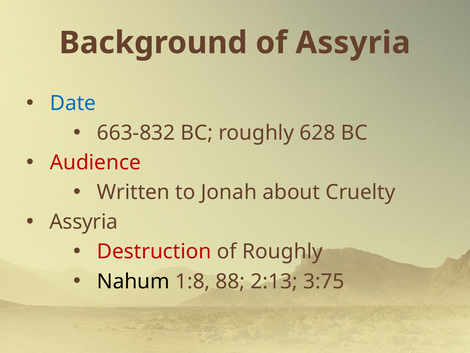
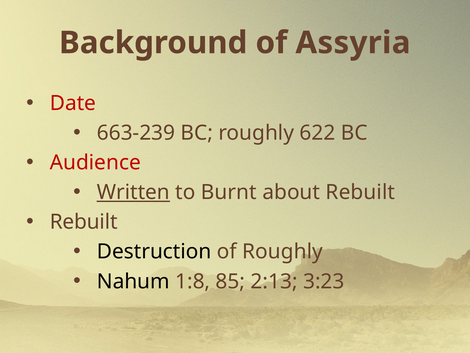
Date colour: blue -> red
663-832: 663-832 -> 663-239
628: 628 -> 622
Written underline: none -> present
Jonah: Jonah -> Burnt
about Cruelty: Cruelty -> Rebuilt
Assyria at (84, 222): Assyria -> Rebuilt
Destruction colour: red -> black
88: 88 -> 85
3:75: 3:75 -> 3:23
